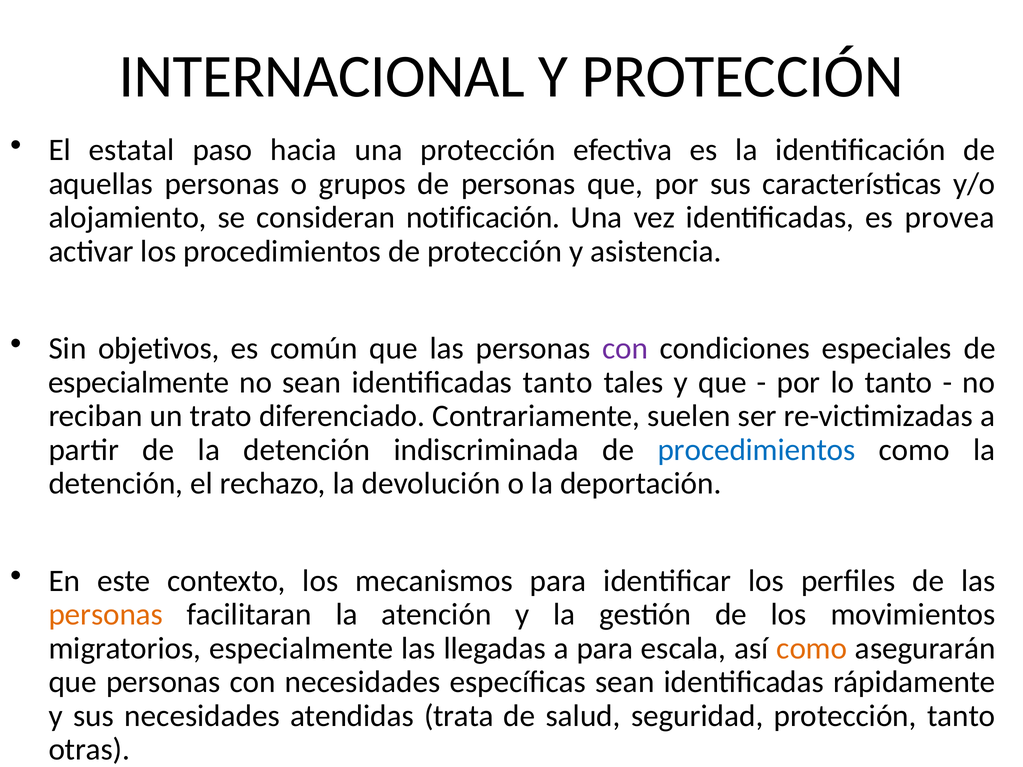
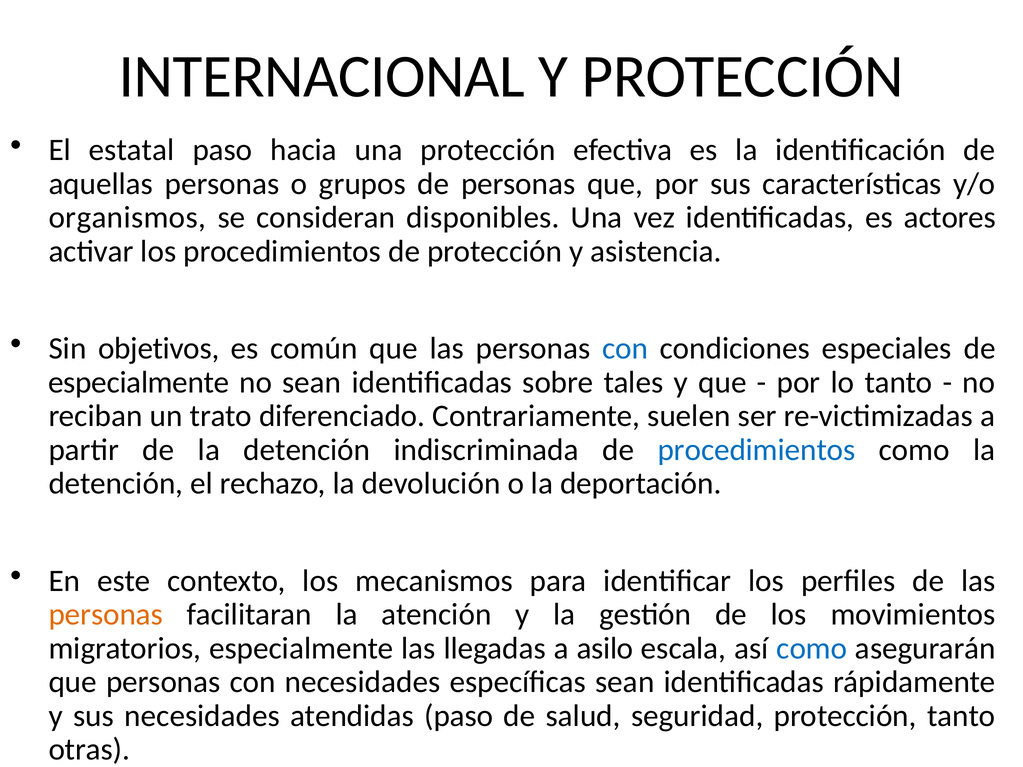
alojamiento: alojamiento -> organismos
notificación: notificación -> disponibles
provea: provea -> actores
con at (625, 349) colour: purple -> blue
identificadas tanto: tanto -> sobre
a para: para -> asilo
como at (812, 649) colour: orange -> blue
atendidas trata: trata -> paso
